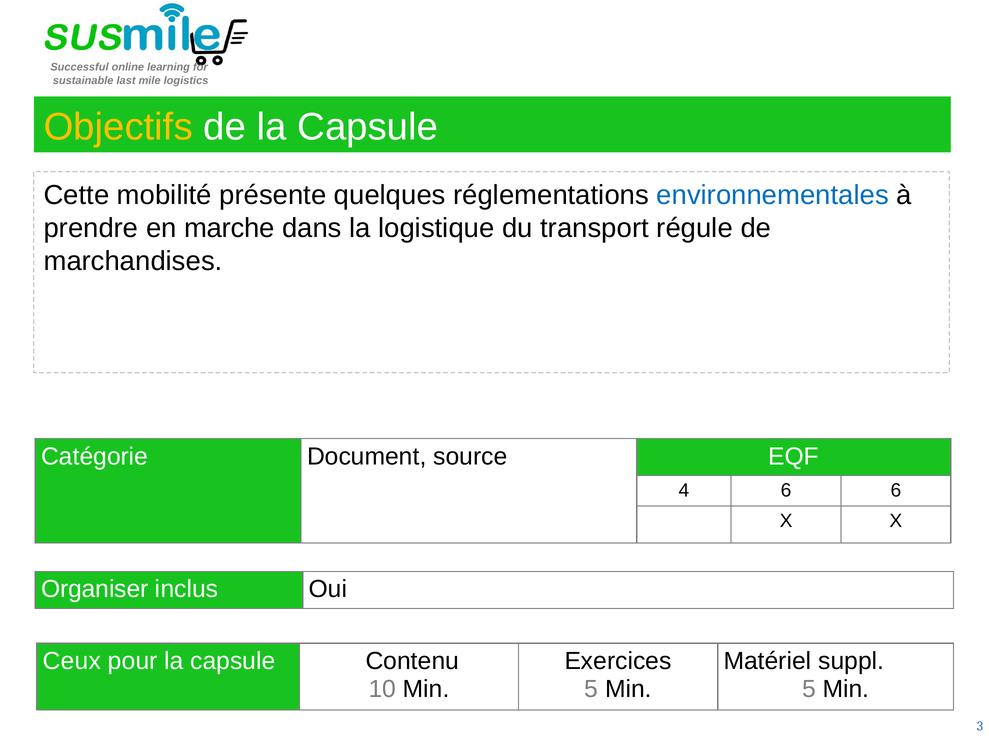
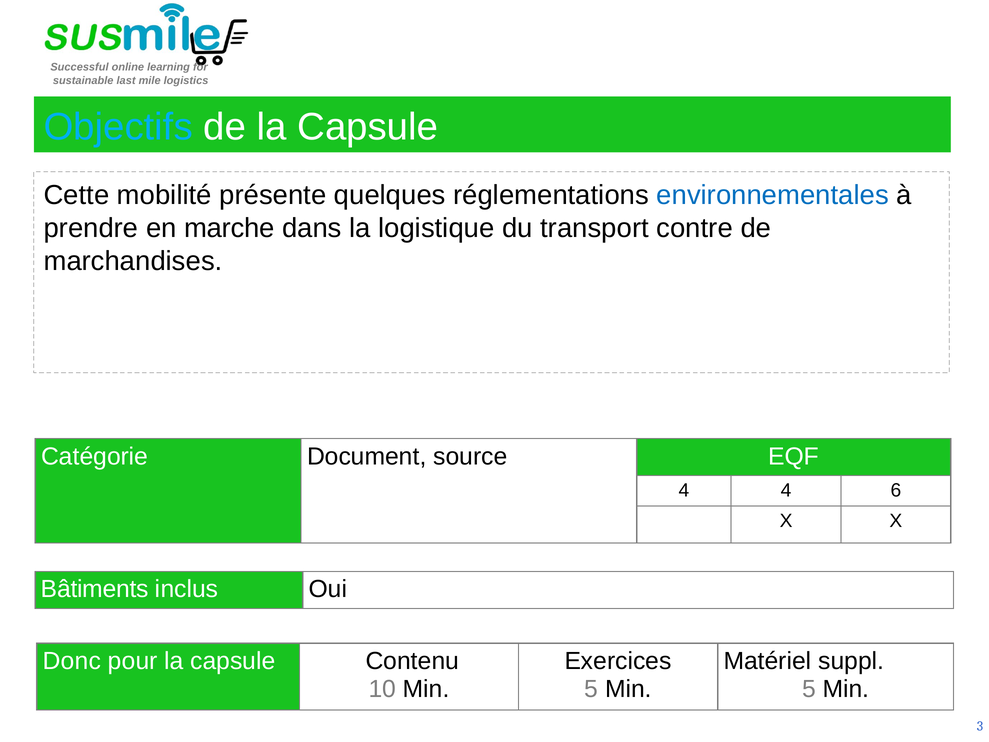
Objectifs colour: yellow -> light blue
régule: régule -> contre
4 6: 6 -> 4
Organiser: Organiser -> Bâtiments
Ceux: Ceux -> Donc
